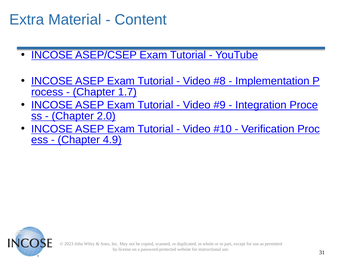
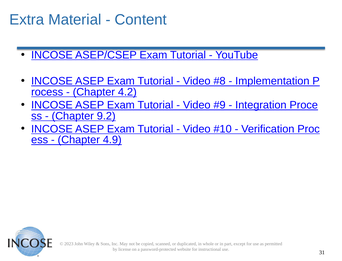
1.7: 1.7 -> 4.2
2.0: 2.0 -> 9.2
